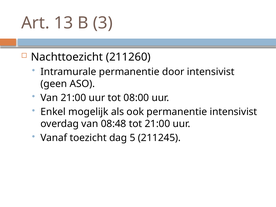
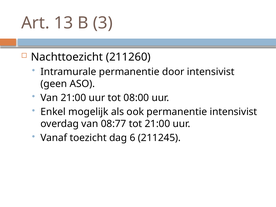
08:48: 08:48 -> 08:77
5: 5 -> 6
